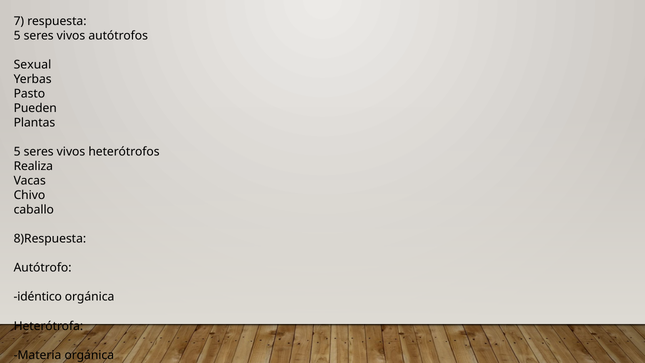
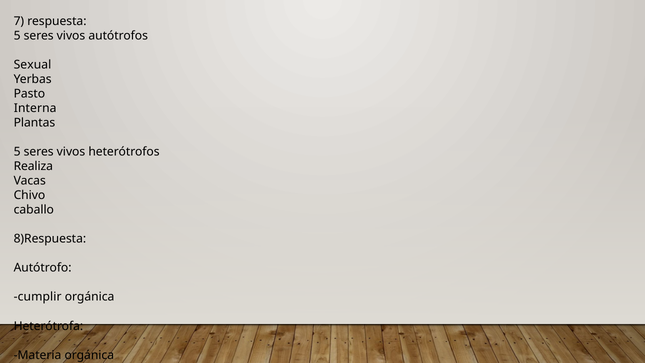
Pueden: Pueden -> Interna
idéntico: idéntico -> cumplir
